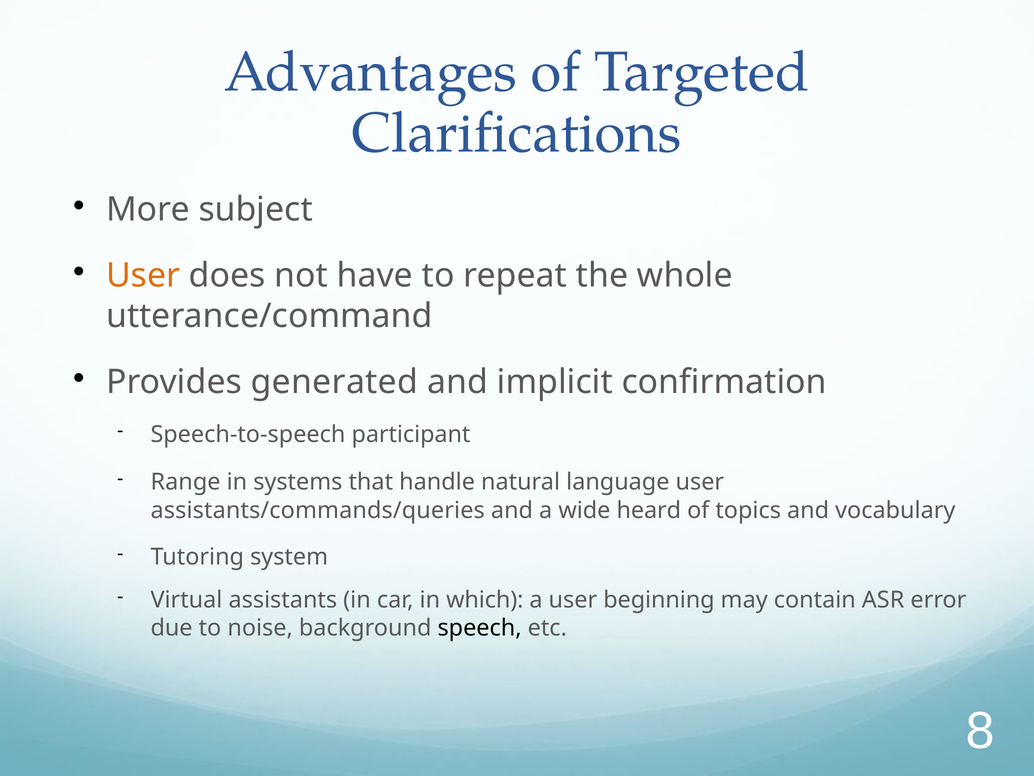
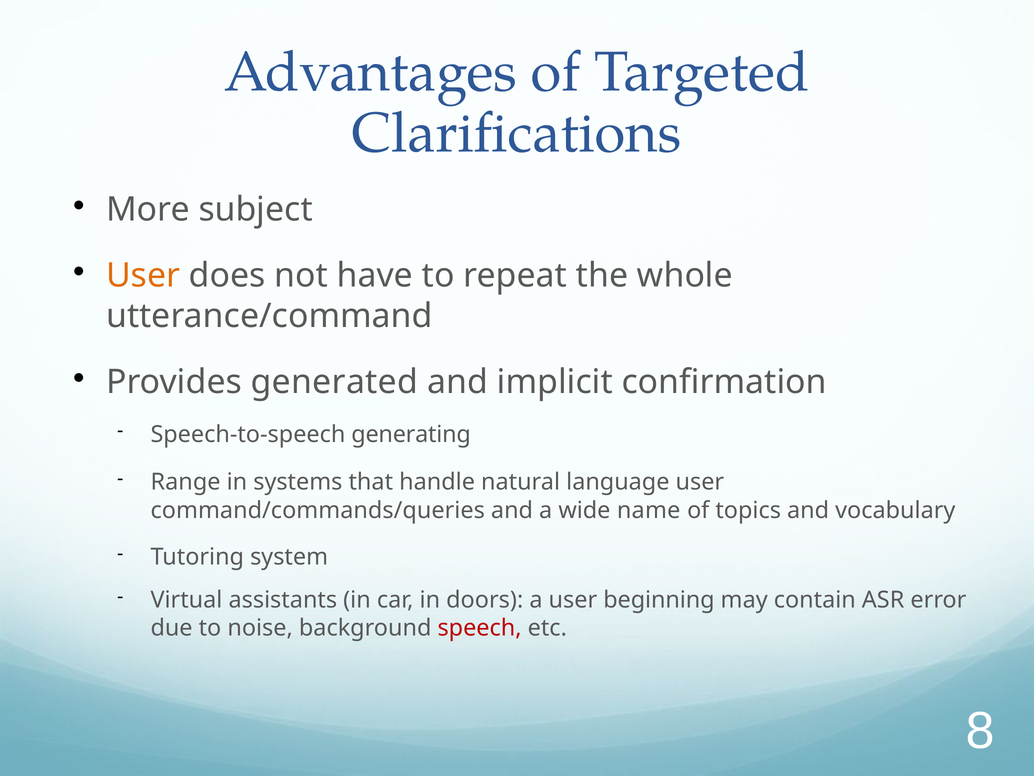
participant: participant -> generating
assistants/commands/queries: assistants/commands/queries -> command/commands/queries
heard: heard -> name
which: which -> doors
speech colour: black -> red
